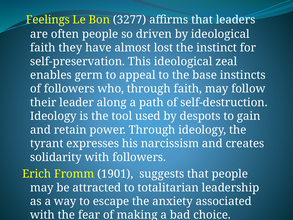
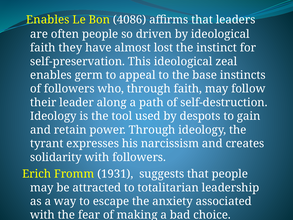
Feelings at (48, 20): Feelings -> Enables
3277: 3277 -> 4086
1901: 1901 -> 1931
